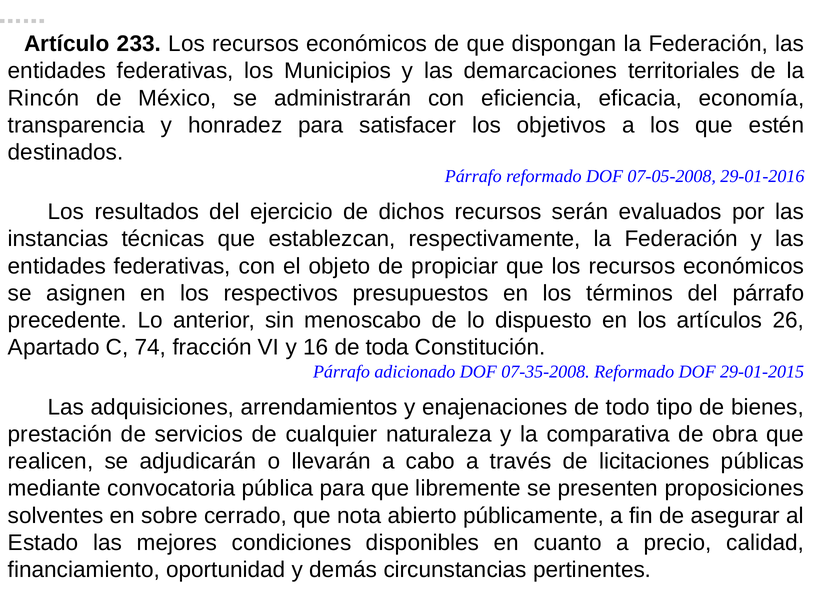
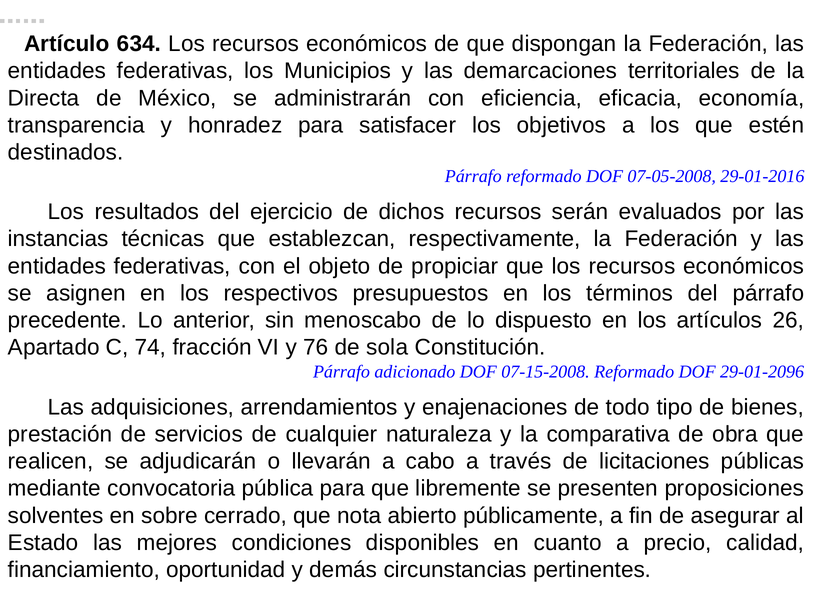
233: 233 -> 634
Rincón: Rincón -> Directa
16: 16 -> 76
toda: toda -> sola
07-35-2008: 07-35-2008 -> 07-15-2008
29-01-2015: 29-01-2015 -> 29-01-2096
